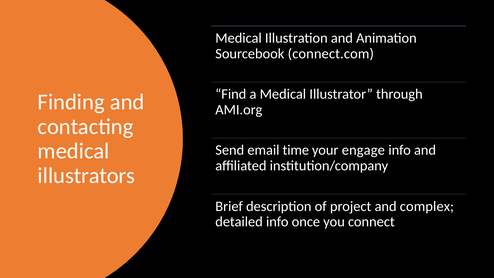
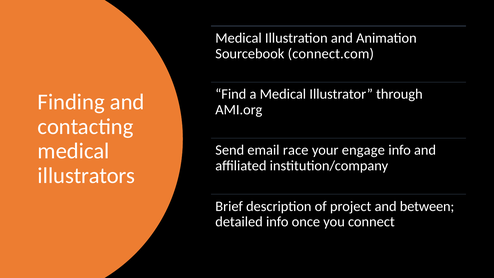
time: time -> race
complex: complex -> between
